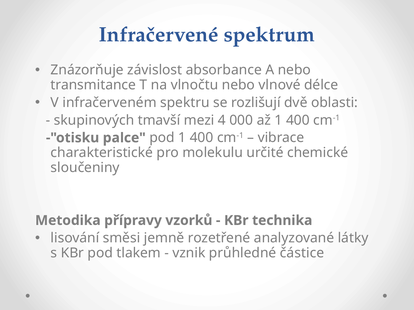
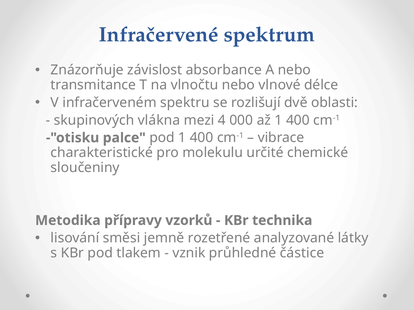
tmavší: tmavší -> vlákna
